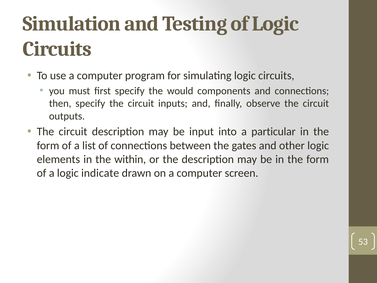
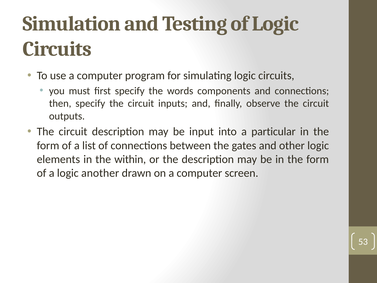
would: would -> words
indicate: indicate -> another
